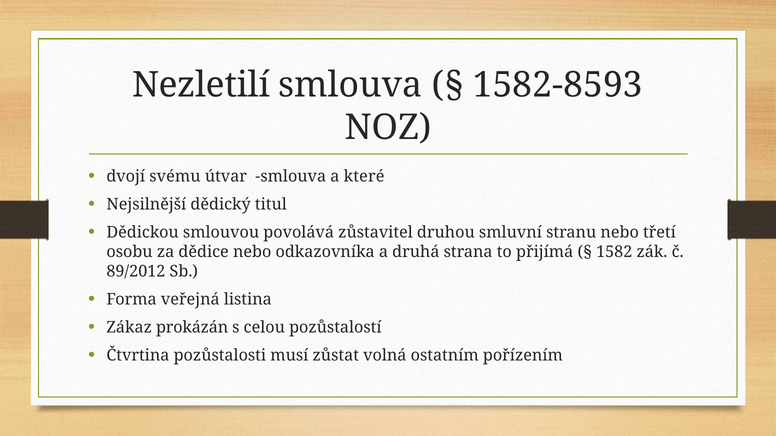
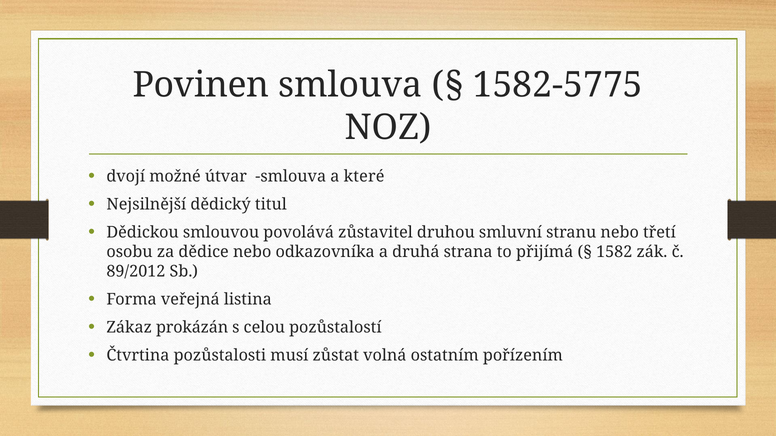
Nezletilí: Nezletilí -> Povinen
1582-8593: 1582-8593 -> 1582-5775
svému: svému -> možné
